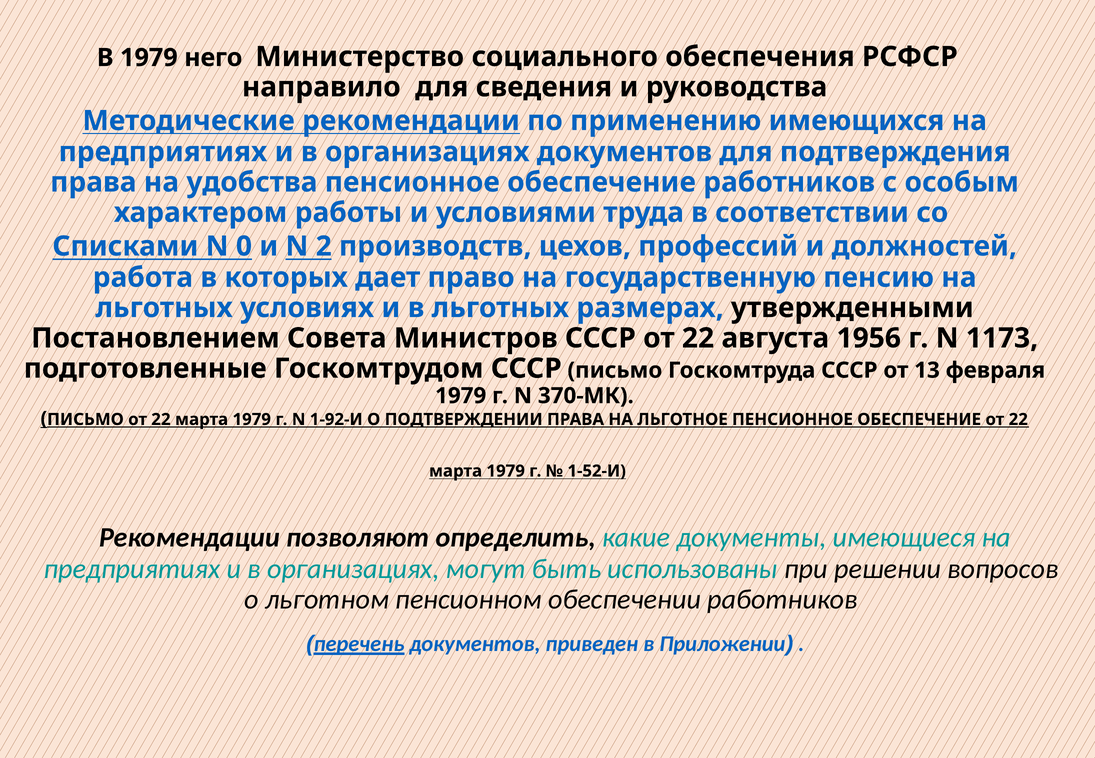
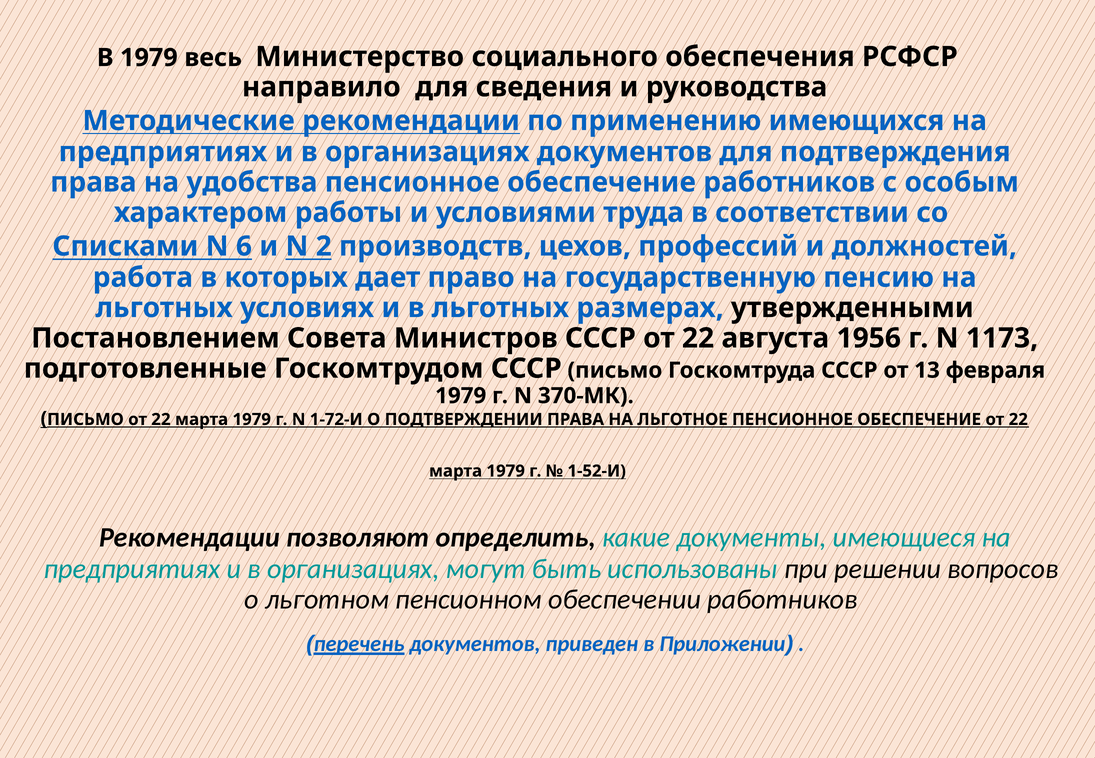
него: него -> весь
0: 0 -> 6
1-92-И: 1-92-И -> 1-72-И
